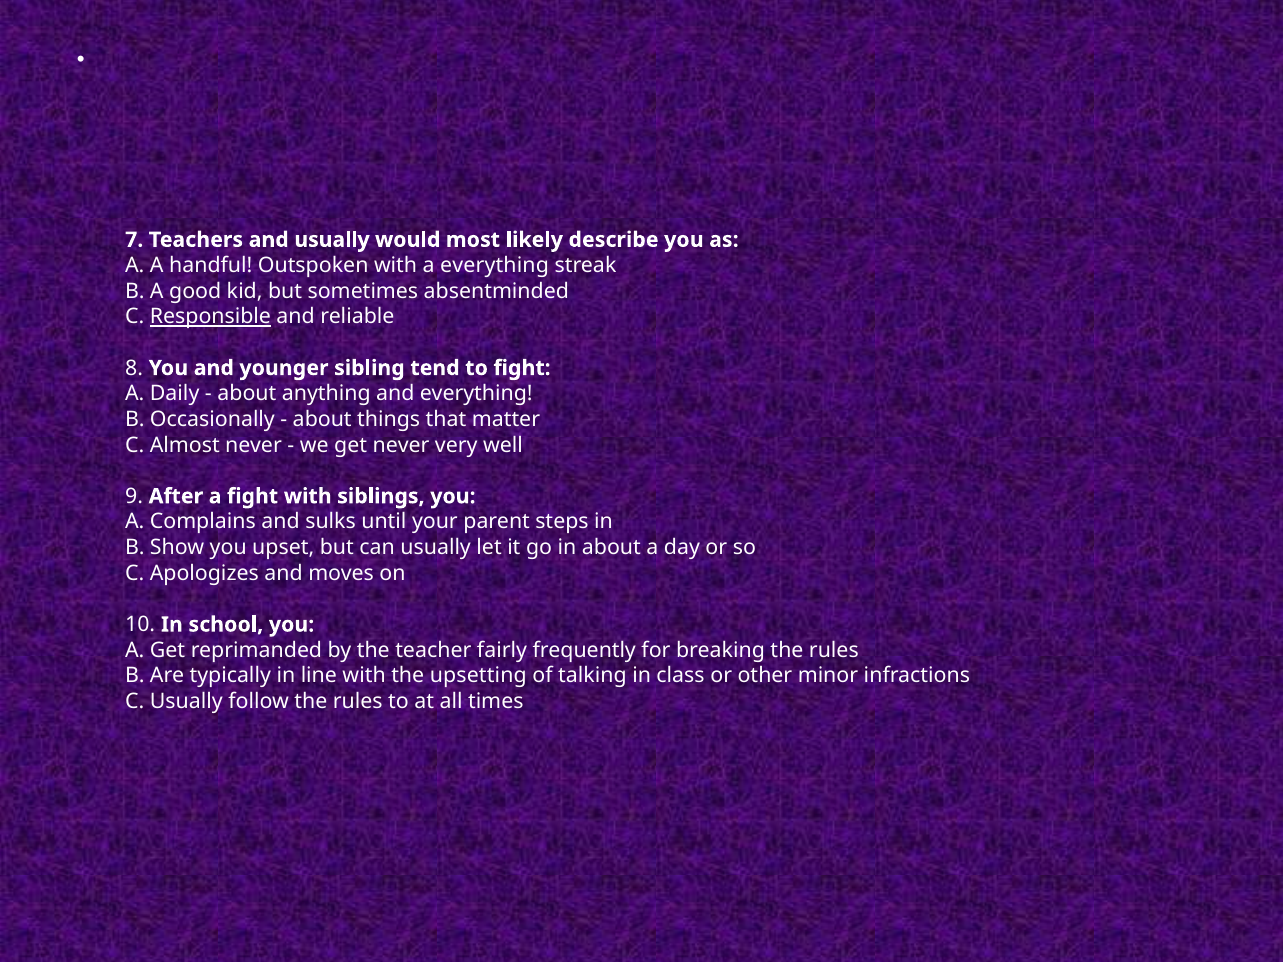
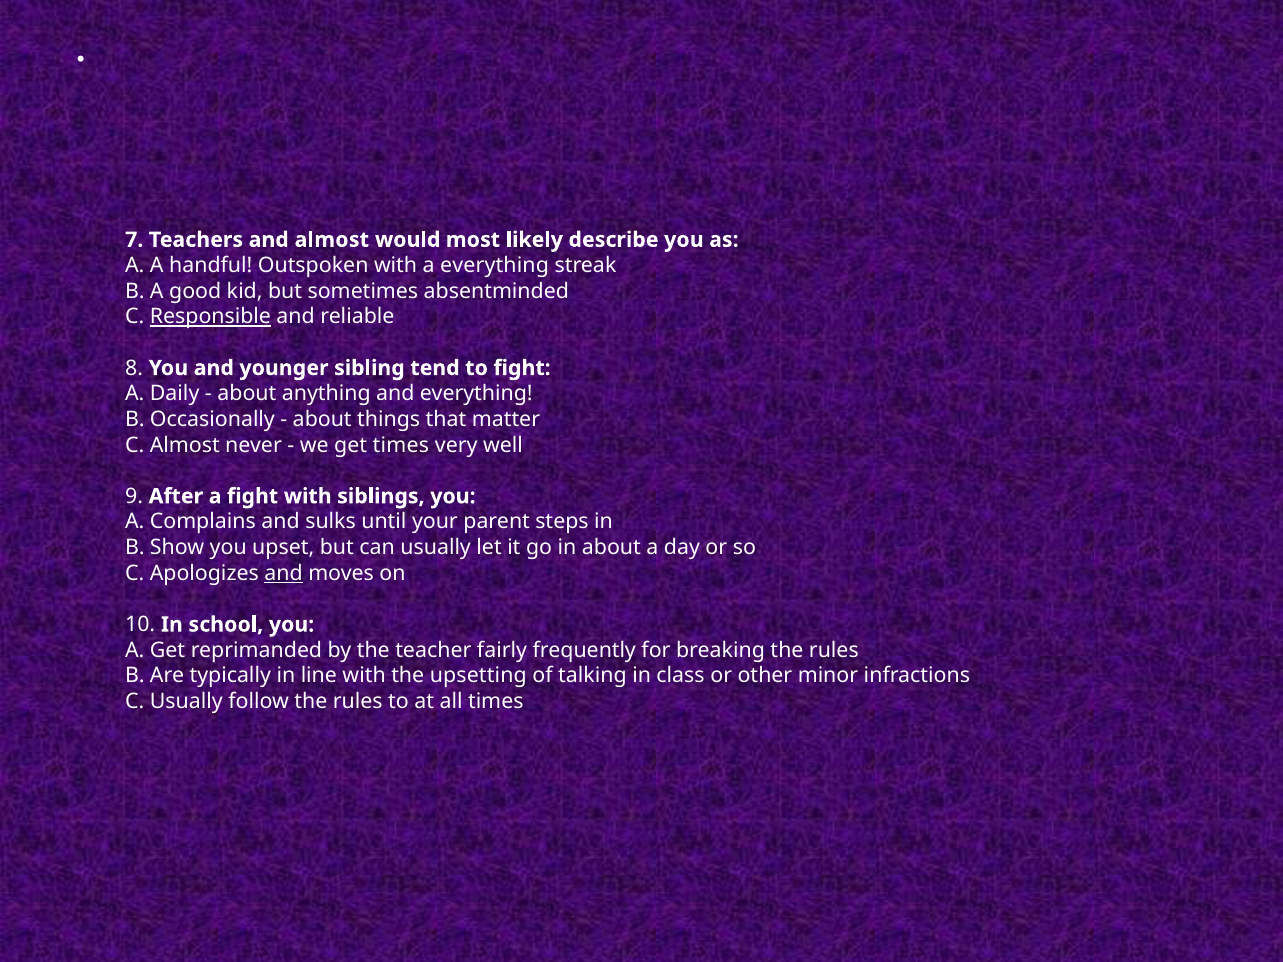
and usually: usually -> almost
get never: never -> times
and at (283, 573) underline: none -> present
